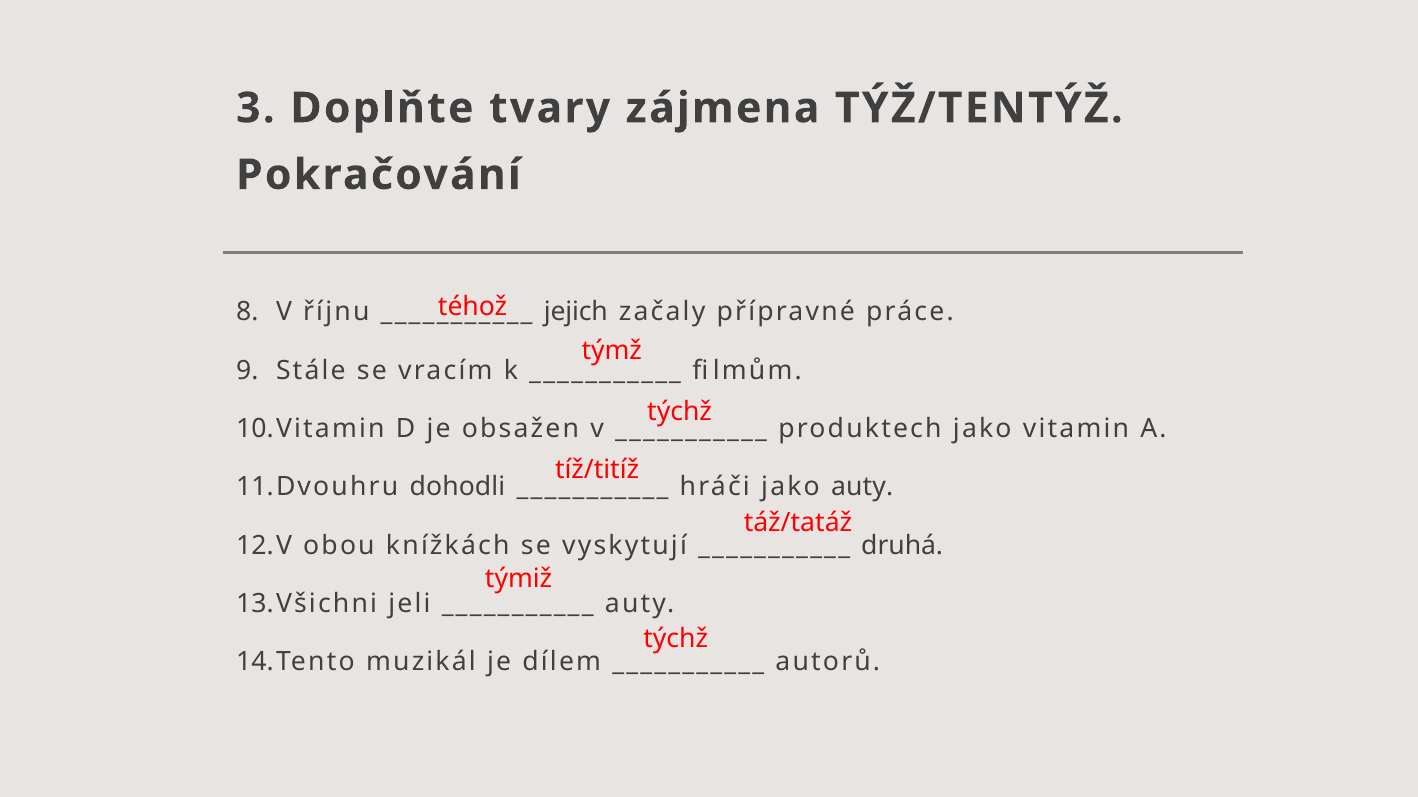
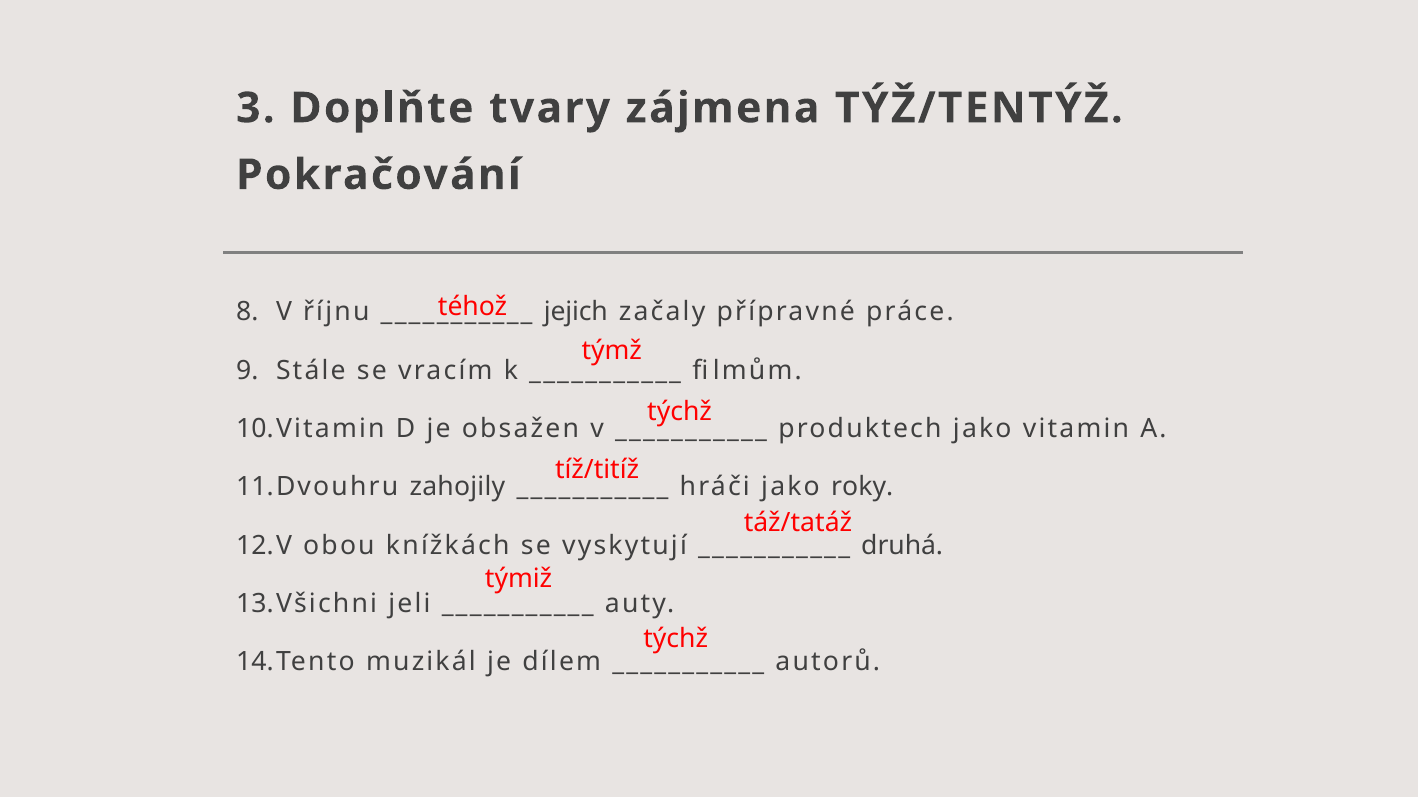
dohodli: dohodli -> zahojily
jako auty: auty -> roky
